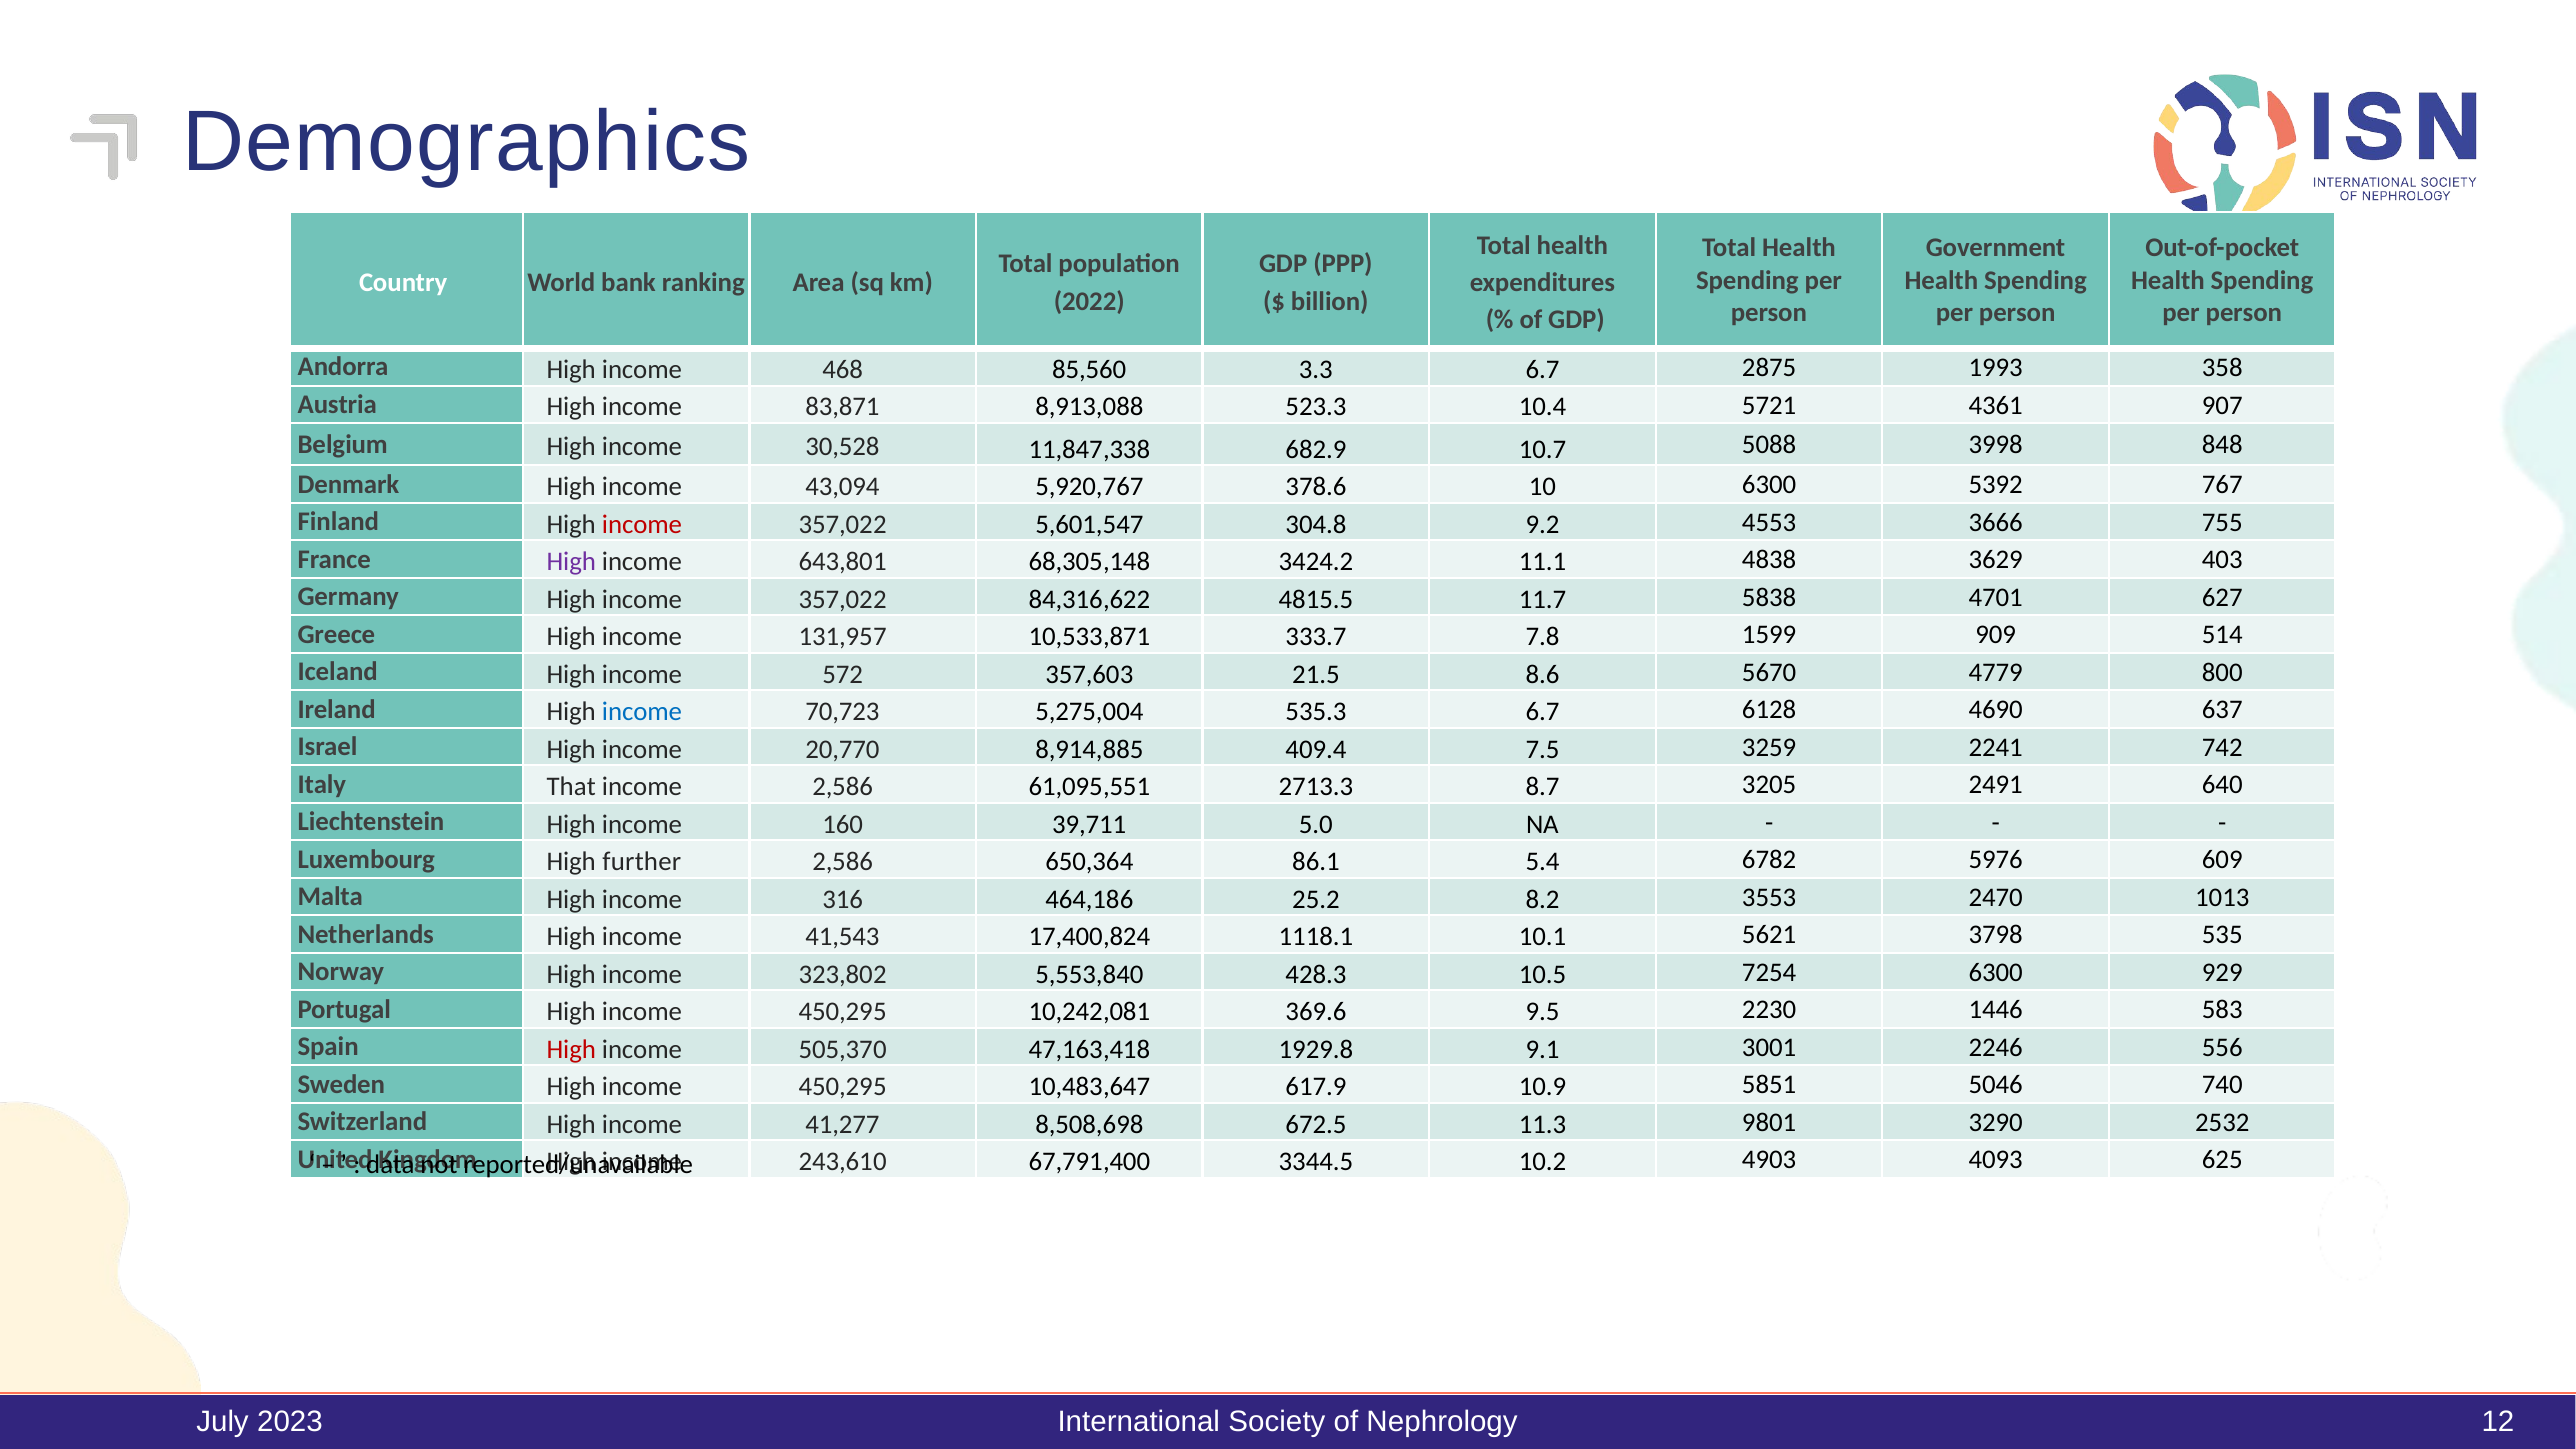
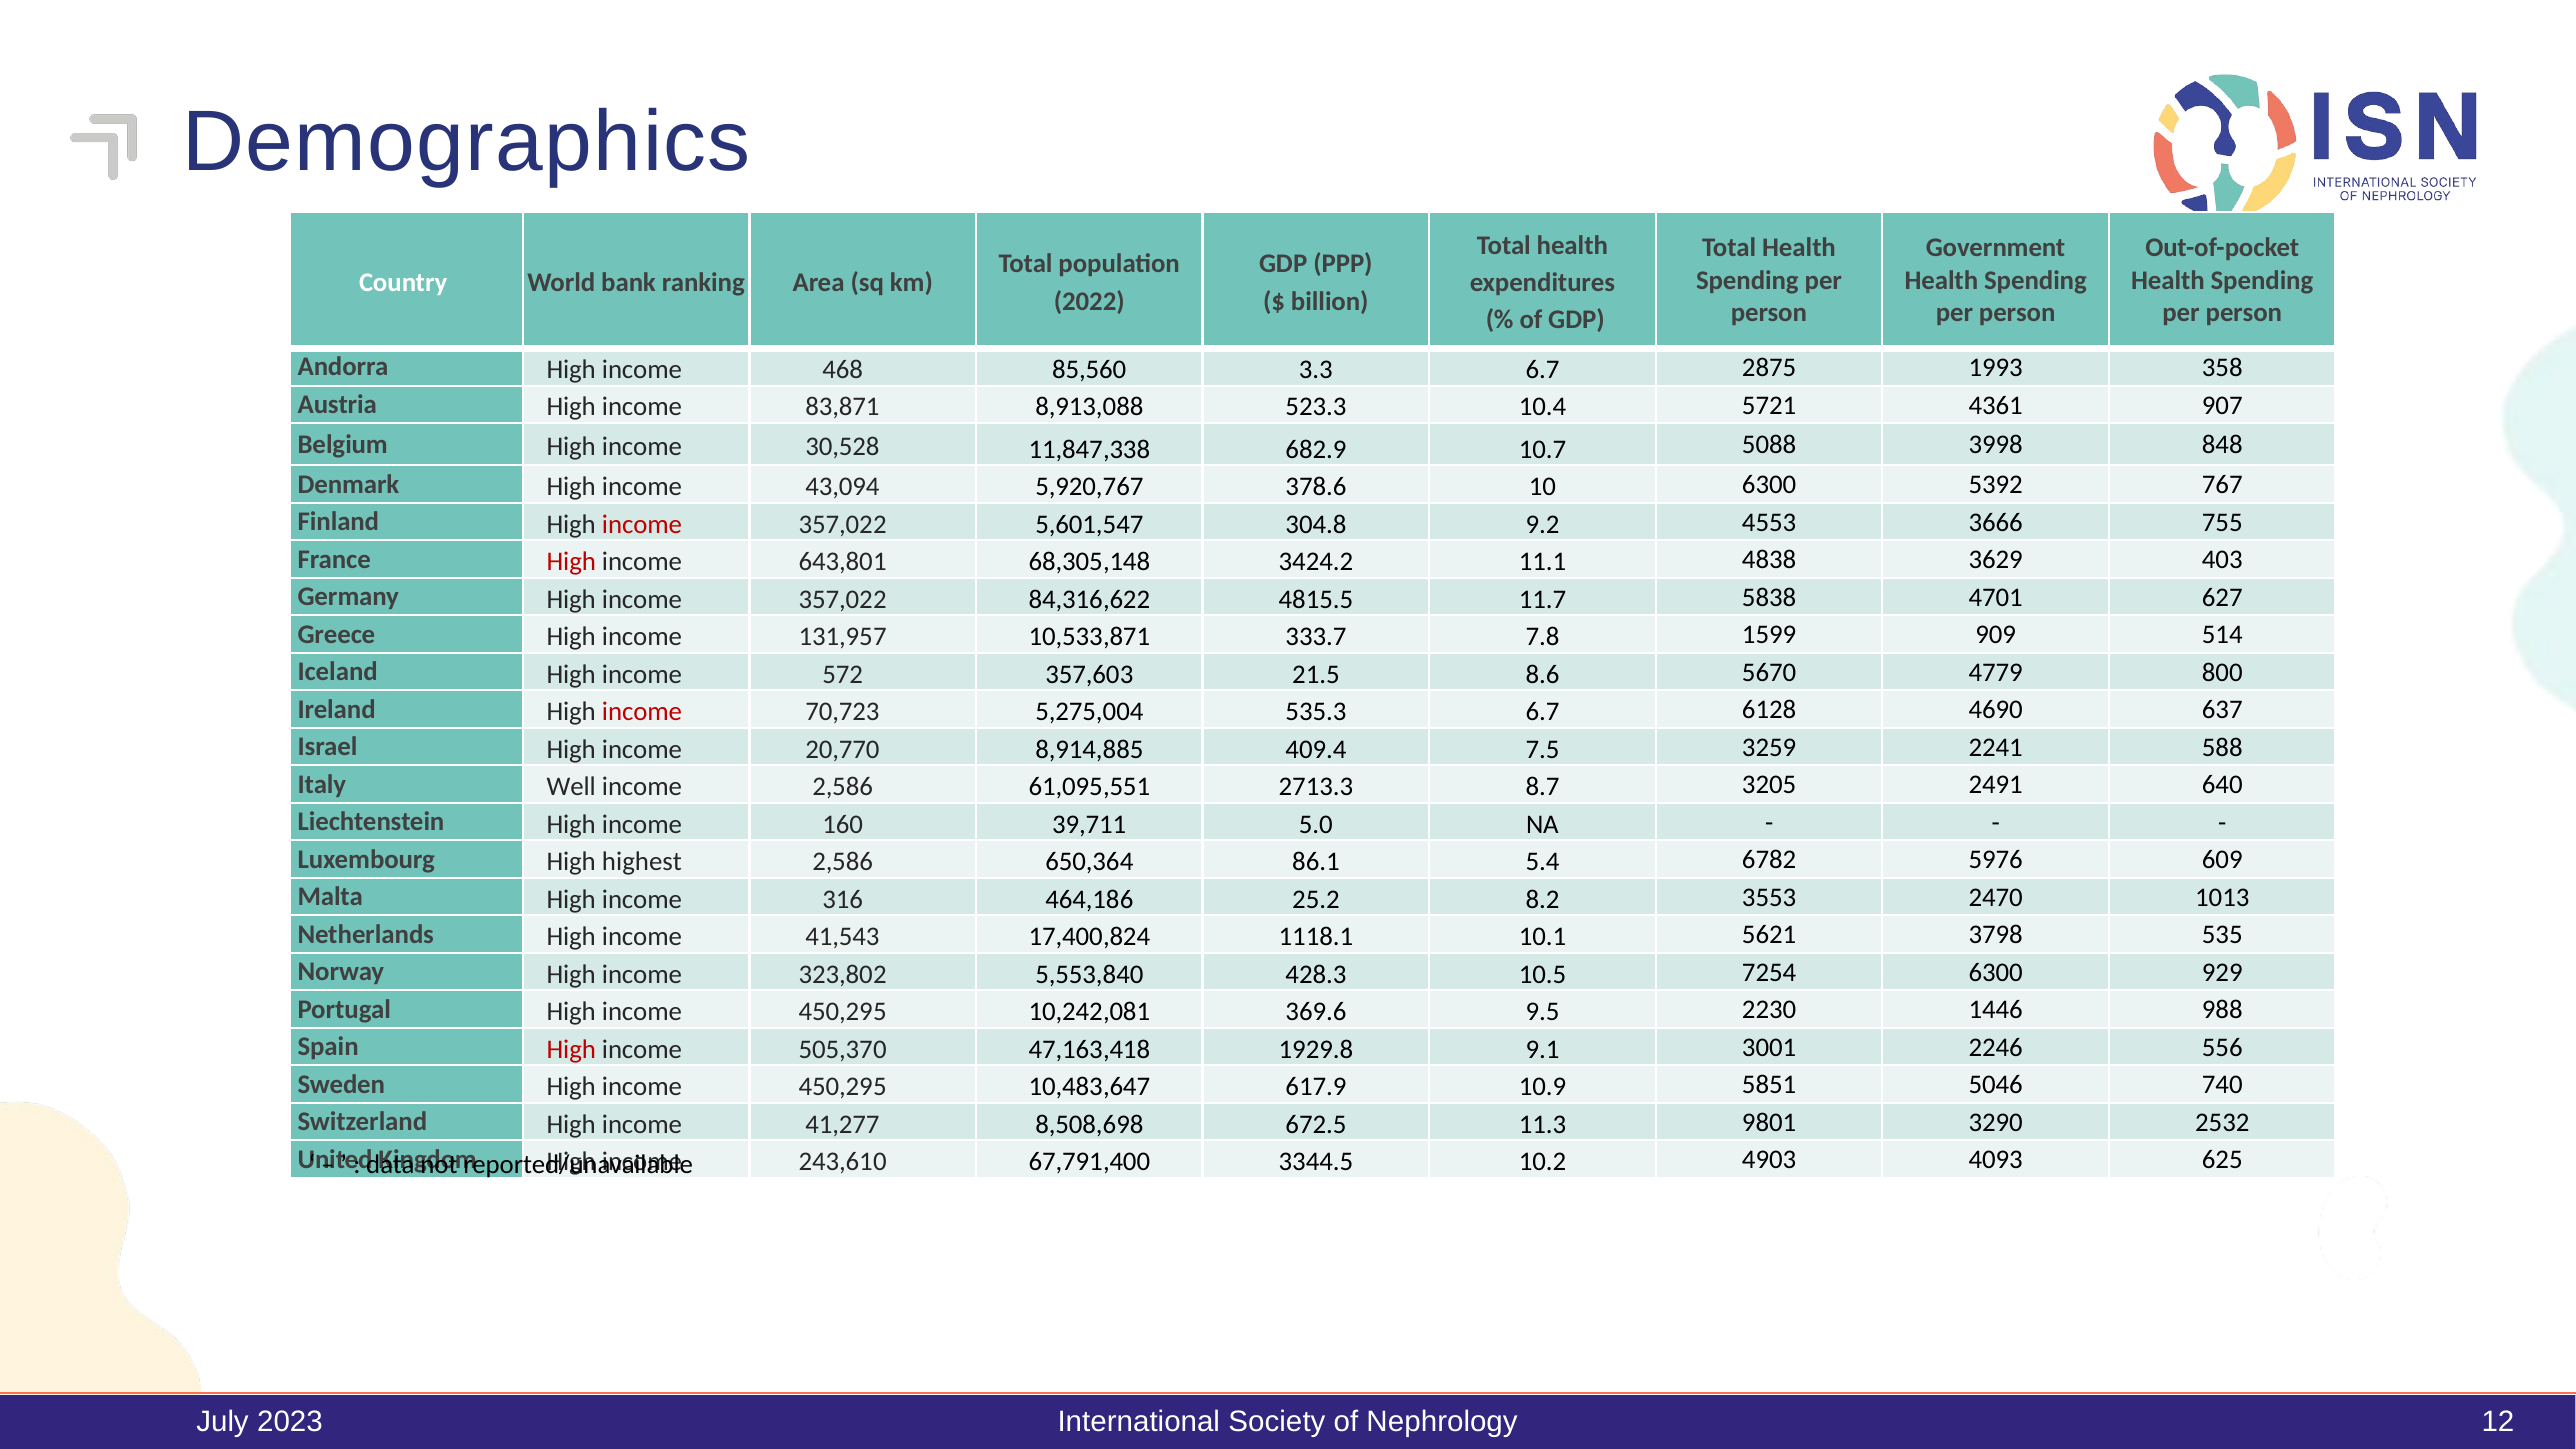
High at (571, 562) colour: purple -> red
income at (642, 712) colour: blue -> red
742: 742 -> 588
That: That -> Well
further: further -> highest
583: 583 -> 988
